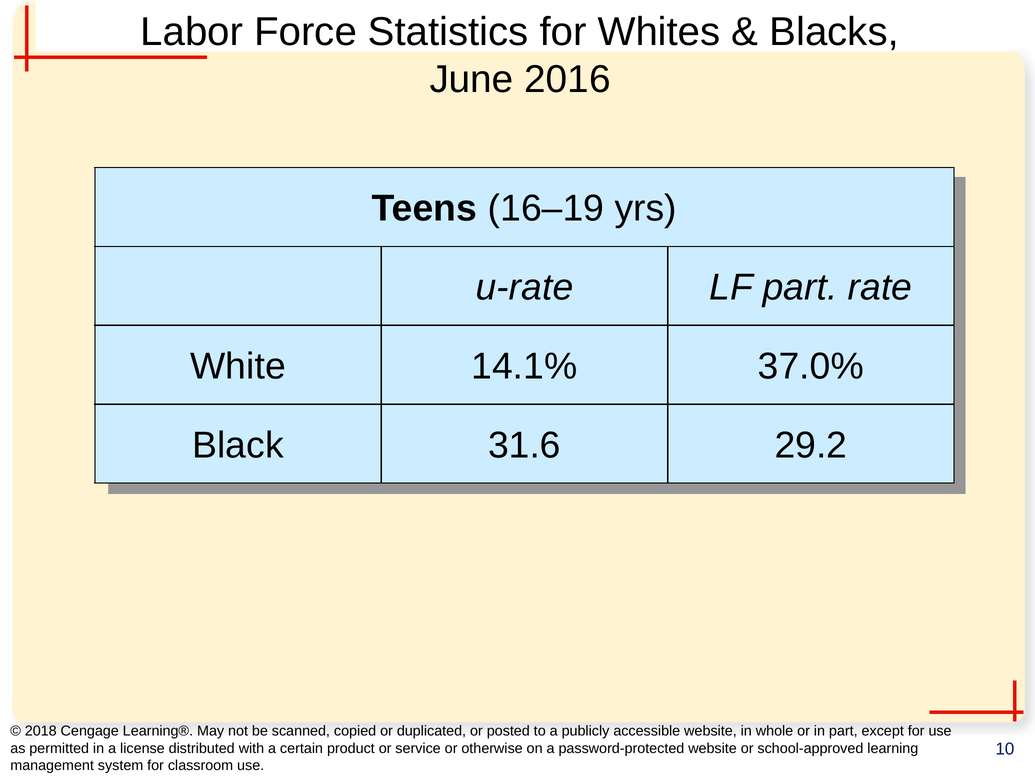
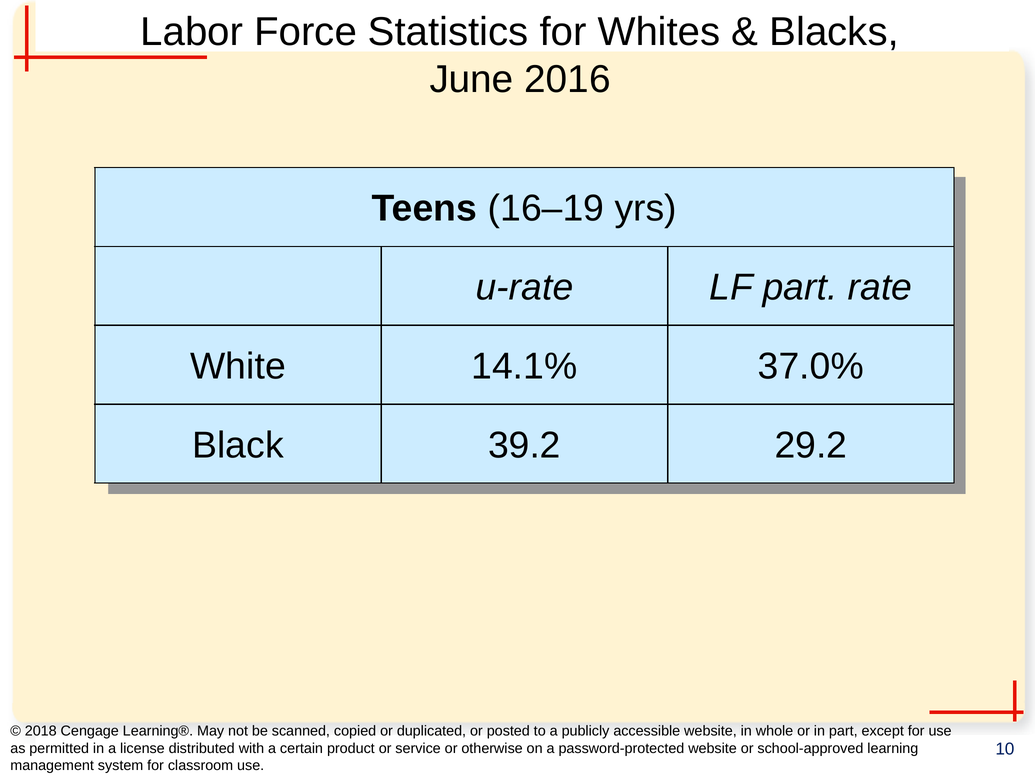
31.6: 31.6 -> 39.2
